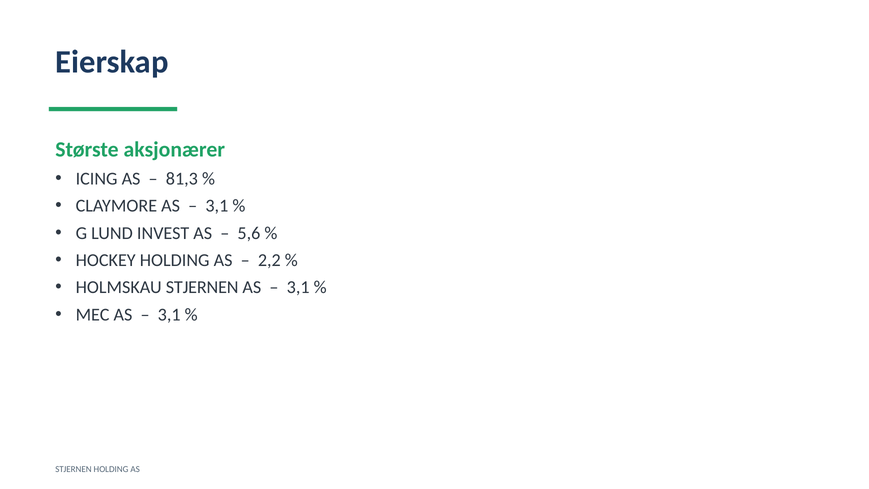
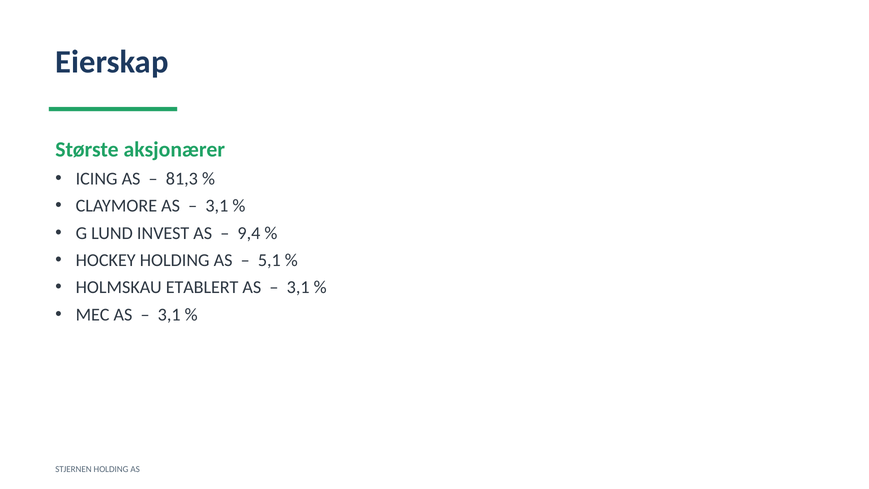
5,6: 5,6 -> 9,4
2,2: 2,2 -> 5,1
HOLMSKAU STJERNEN: STJERNEN -> ETABLERT
